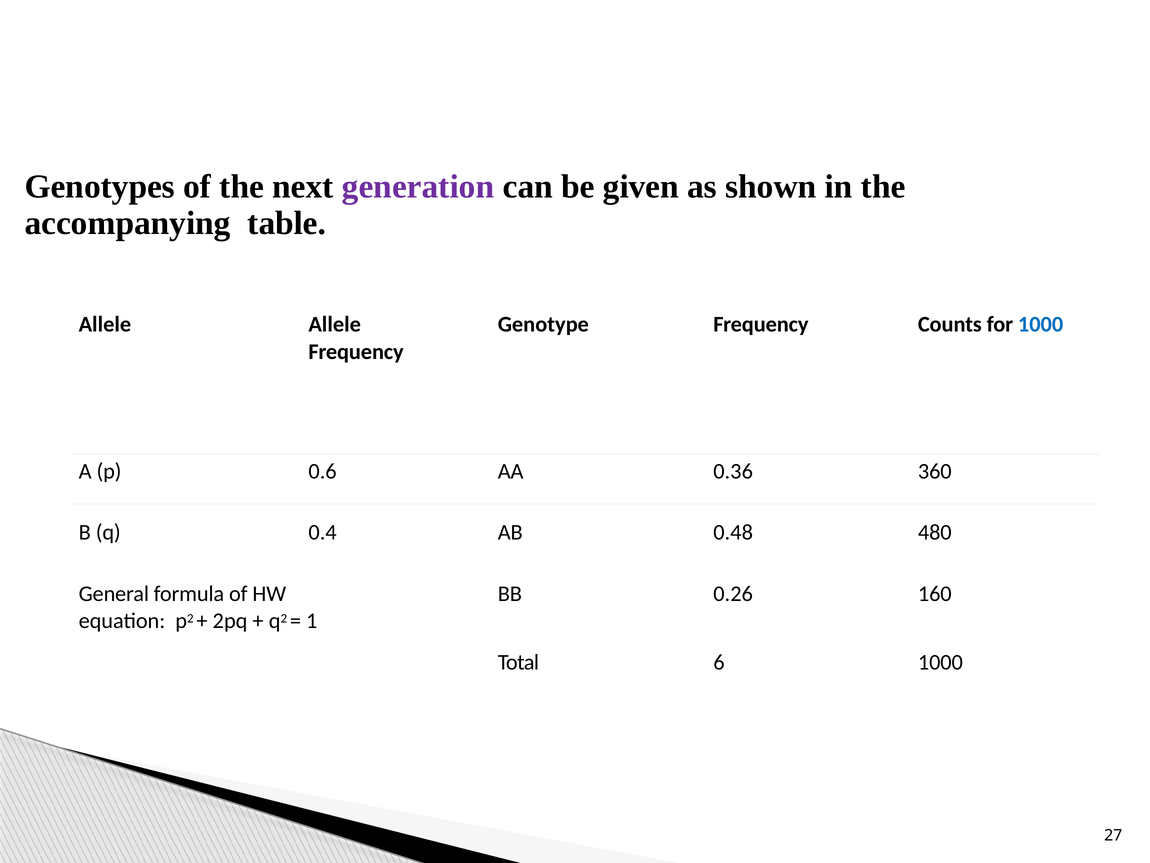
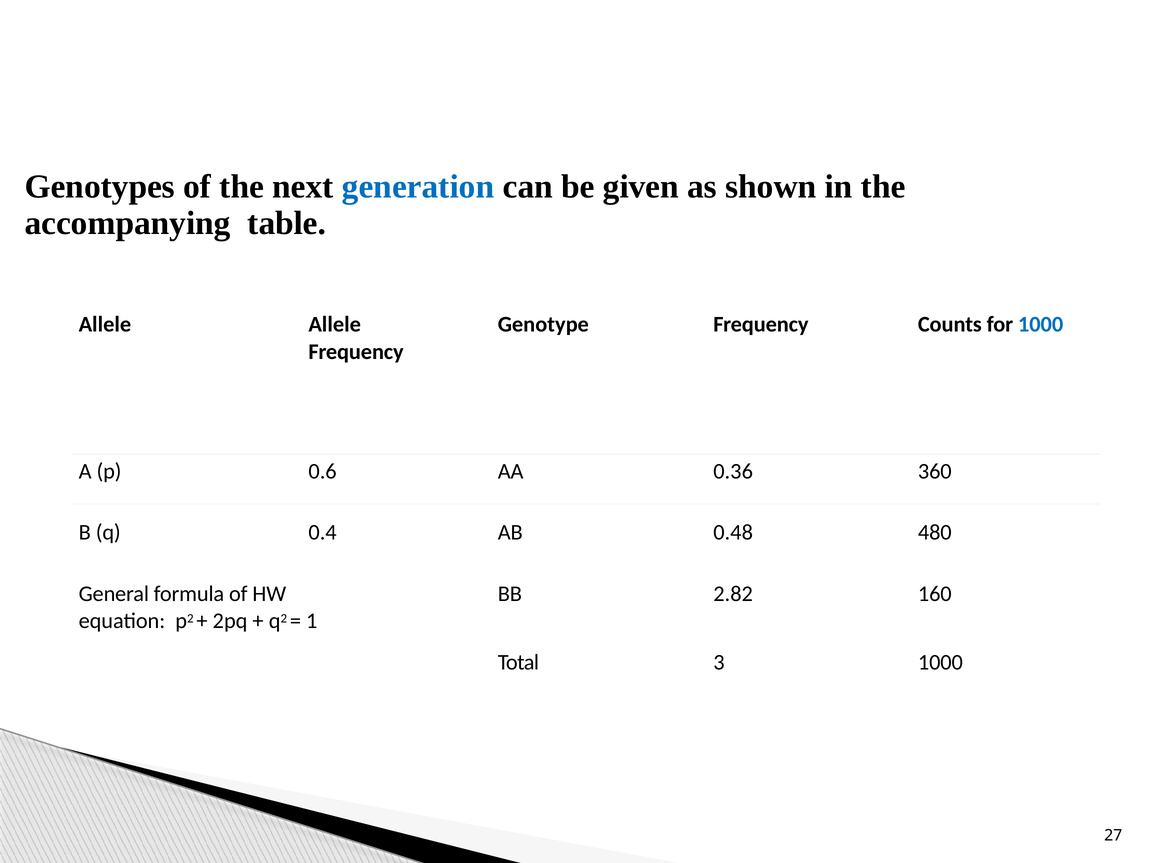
generation colour: purple -> blue
0.26: 0.26 -> 2.82
6: 6 -> 3
